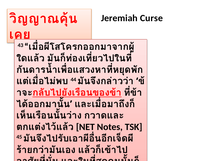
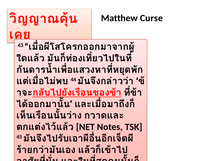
Jeremiah at (119, 18): Jeremiah -> Matthew
